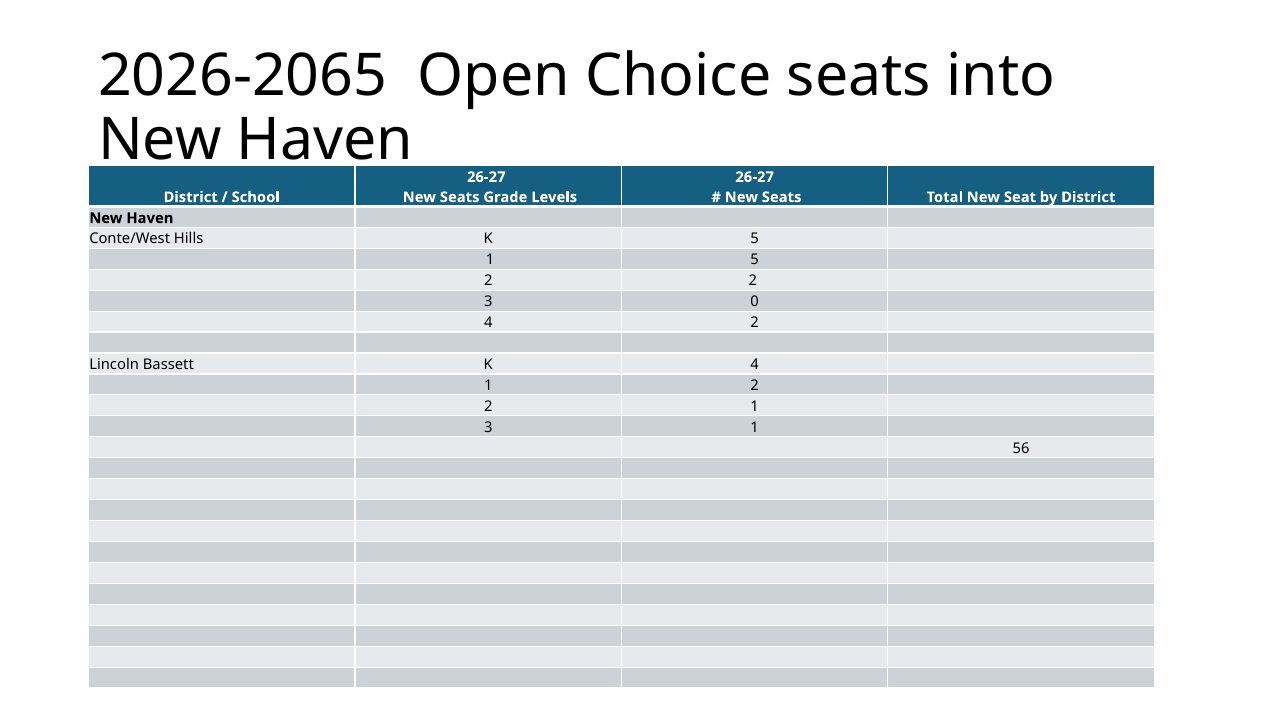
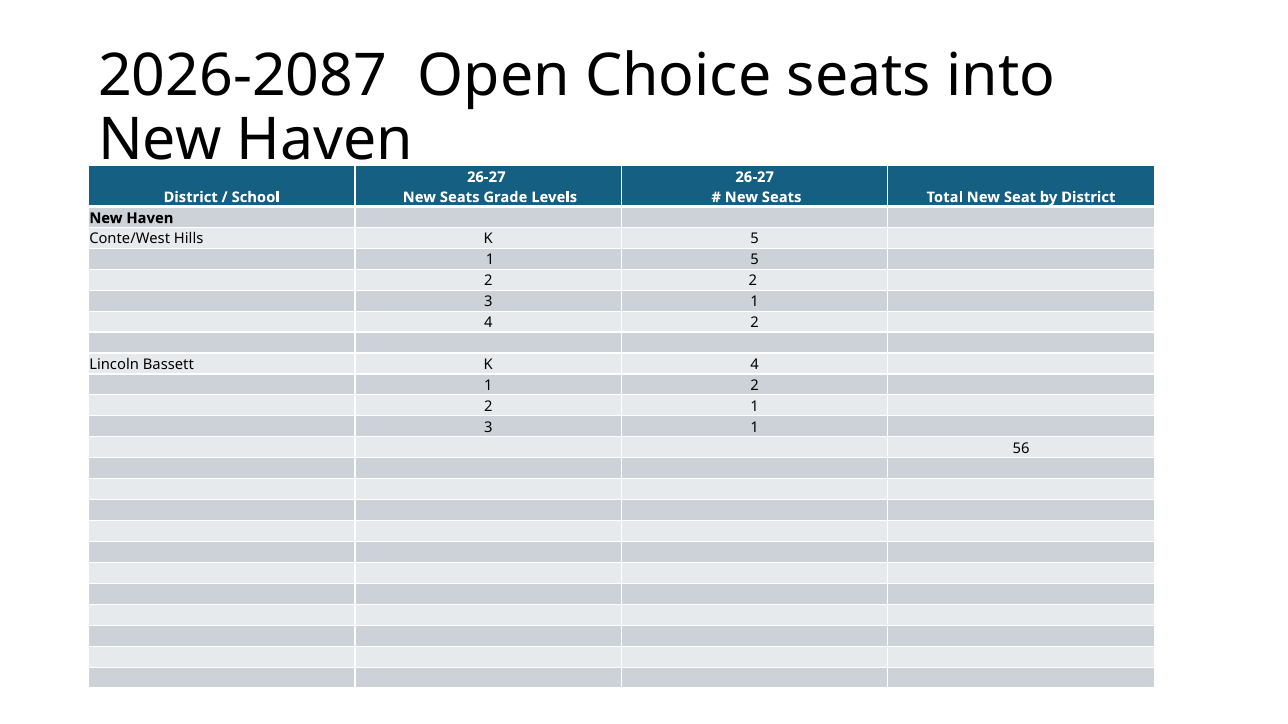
2026-2065: 2026-2065 -> 2026-2087
0 at (755, 302): 0 -> 1
